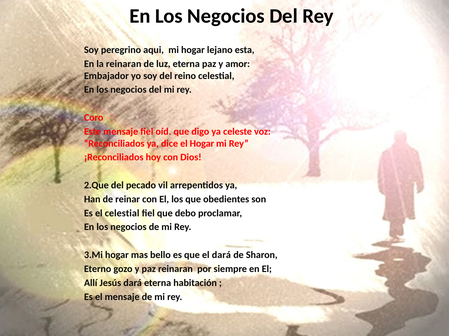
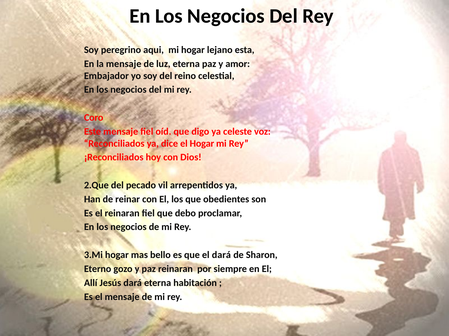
la reinaran: reinaran -> mensaje
el celestial: celestial -> reinaran
